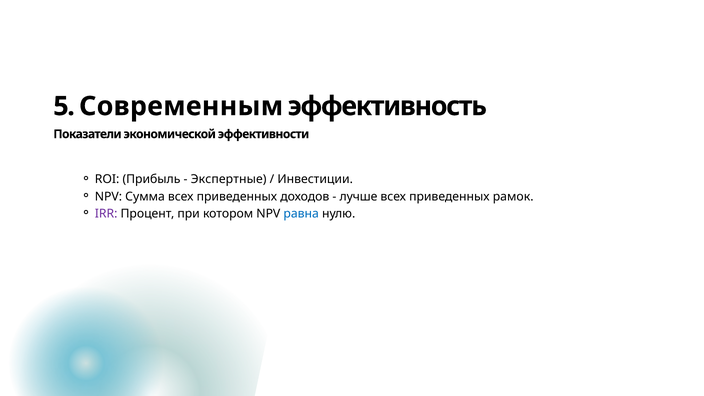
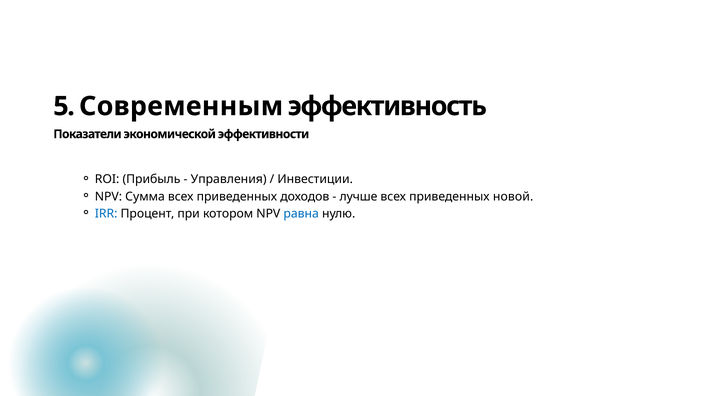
Экспертные: Экспертные -> Управления
рамок: рамок -> новой
IRR colour: purple -> blue
